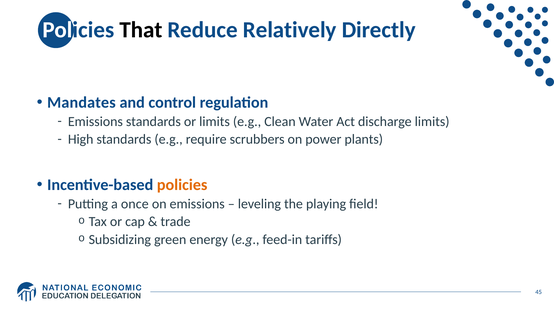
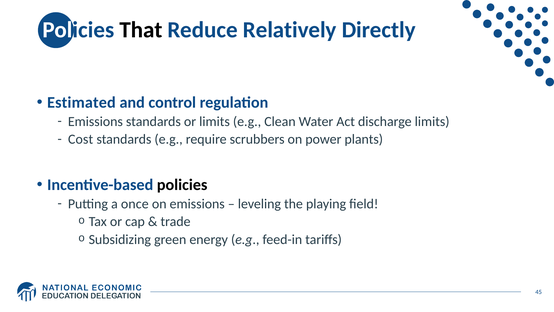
Mandates: Mandates -> Estimated
High: High -> Cost
policies at (182, 184) colour: orange -> black
